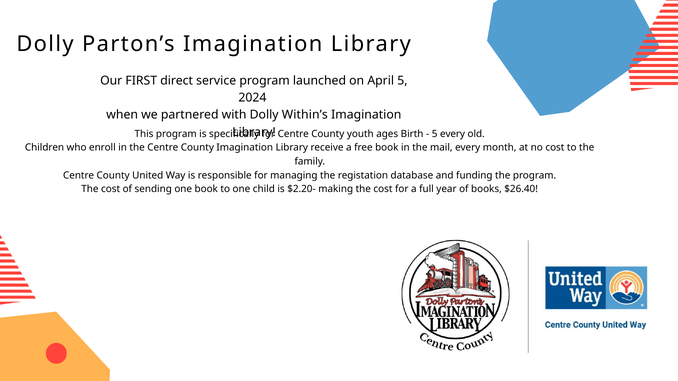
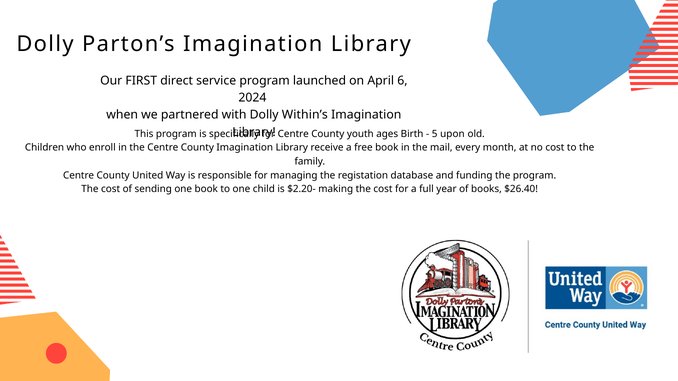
April 5: 5 -> 6
5 every: every -> upon
